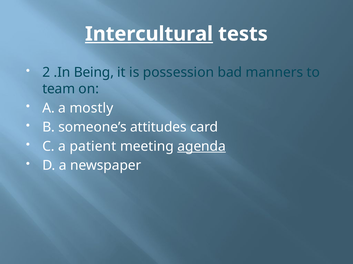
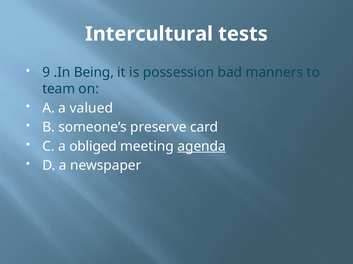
Intercultural underline: present -> none
2: 2 -> 9
mostly: mostly -> valued
attitudes: attitudes -> preserve
patient: patient -> obliged
